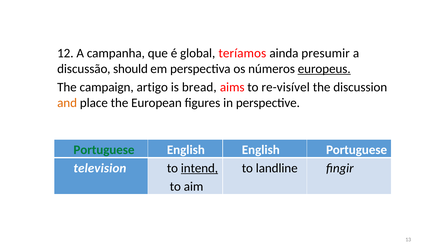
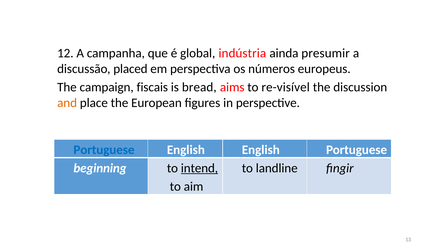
teríamos: teríamos -> indústria
should: should -> placed
europeus underline: present -> none
artigo: artigo -> fiscais
Portuguese at (104, 149) colour: green -> blue
television: television -> beginning
